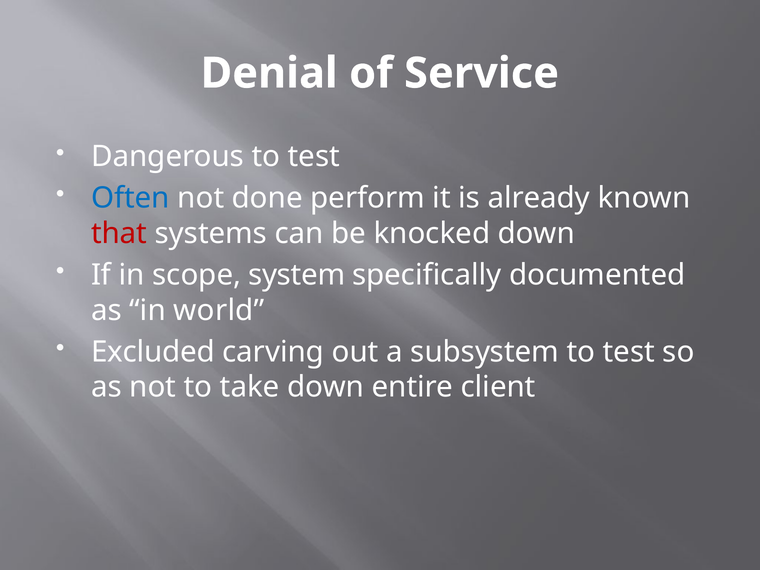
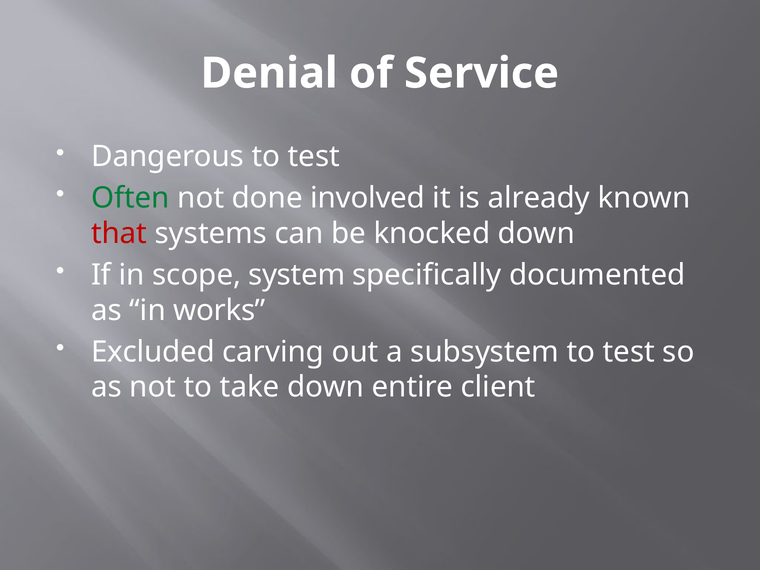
Often colour: blue -> green
perform: perform -> involved
world: world -> works
